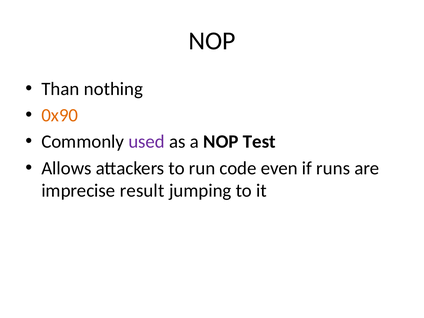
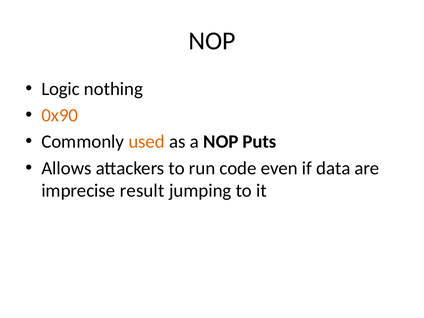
Than: Than -> Logic
used colour: purple -> orange
Test: Test -> Puts
runs: runs -> data
